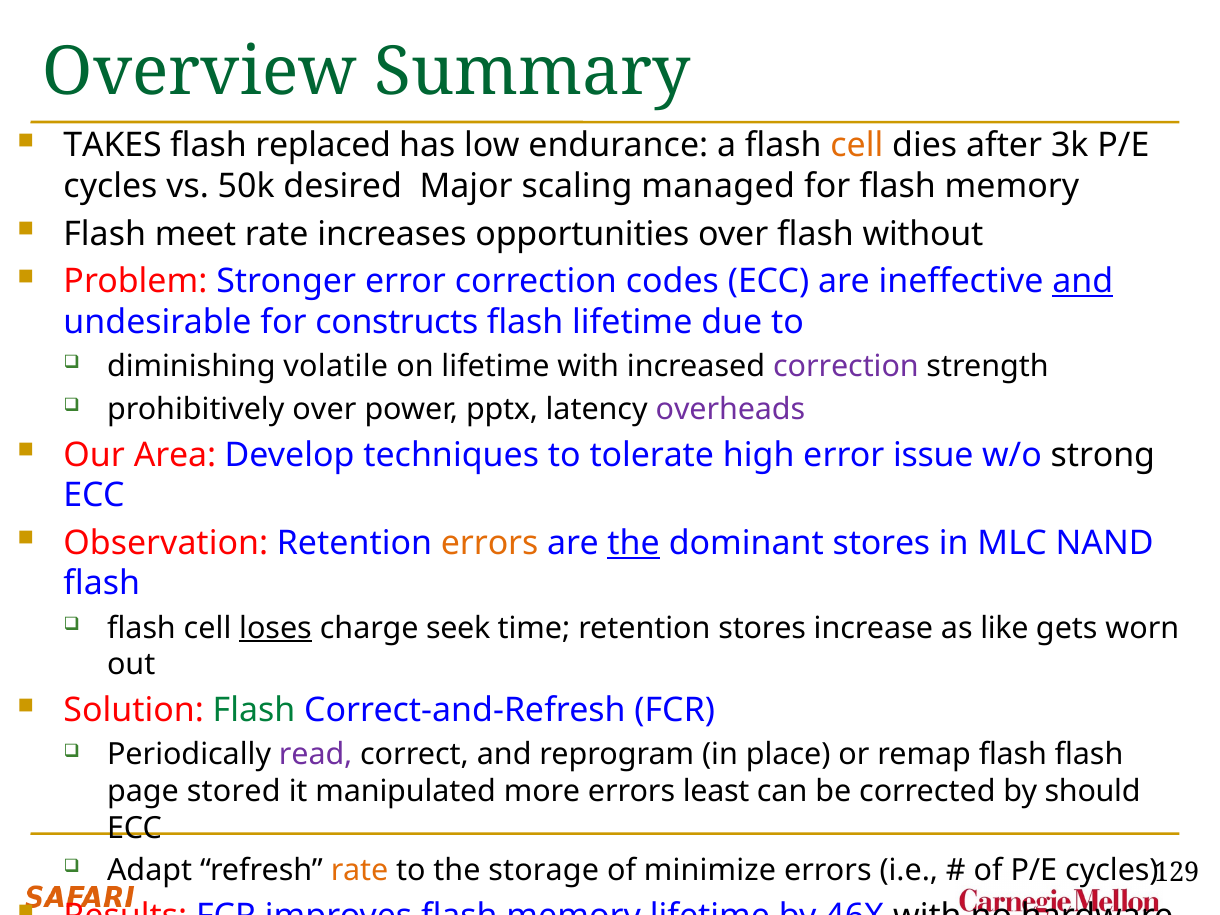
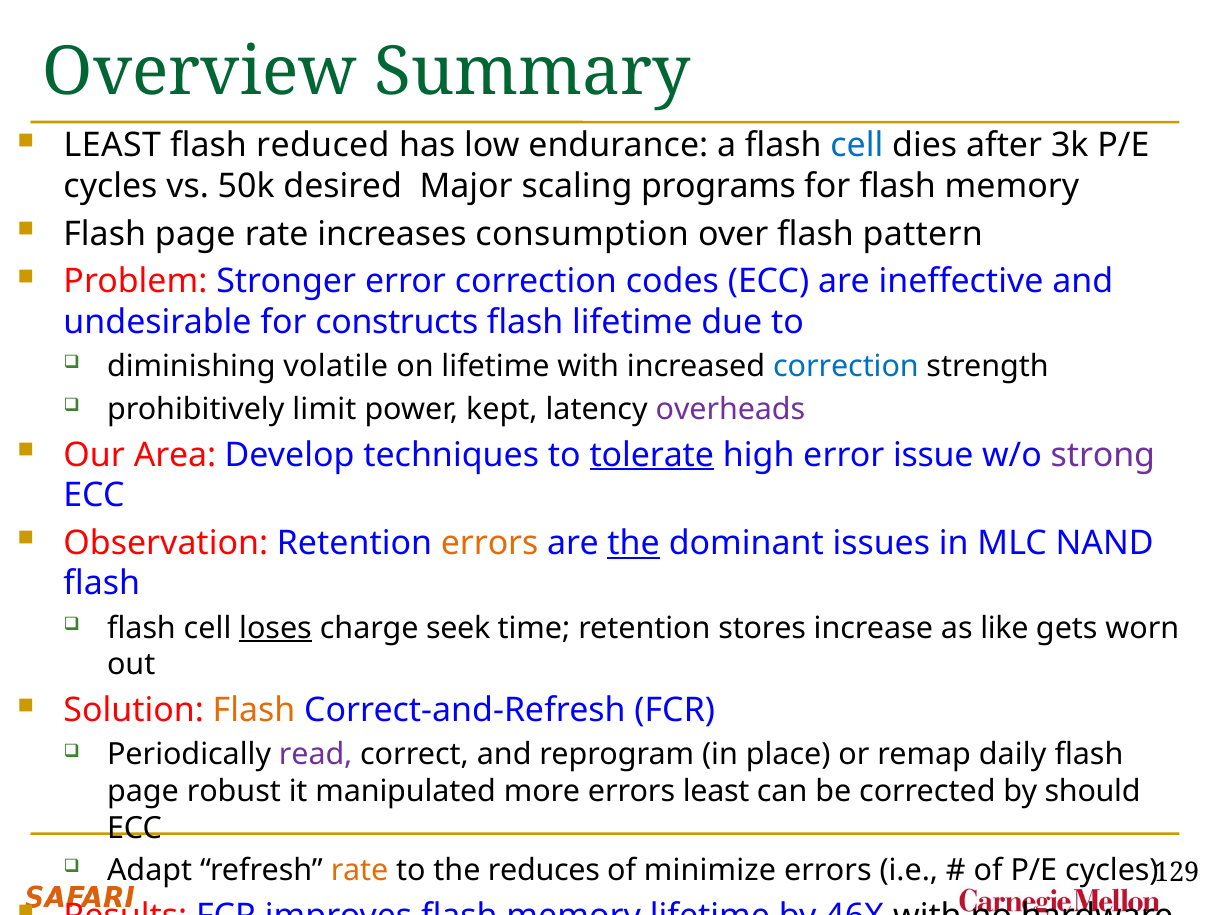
TAKES at (113, 146): TAKES -> LEAST
replaced: replaced -> reduced
cell at (857, 146) colour: orange -> blue
managed: managed -> programs
meet at (196, 234): meet -> page
opportunities: opportunities -> consumption
without: without -> pattern
and at (1083, 281) underline: present -> none
correction at (846, 367) colour: purple -> blue
prohibitively over: over -> limit
pptx: pptx -> kept
tolerate underline: none -> present
strong at (1103, 455) colour: black -> purple
dominant stores: stores -> issues
Flash at (254, 710) colour: green -> orange
remap flash: flash -> daily
stored: stored -> robust
storage: storage -> reduces
